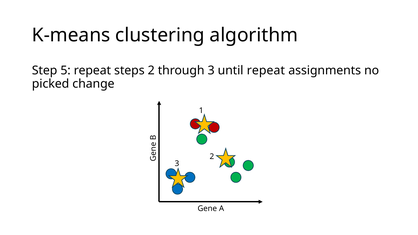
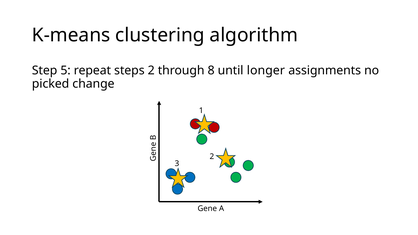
through 3: 3 -> 8
until repeat: repeat -> longer
